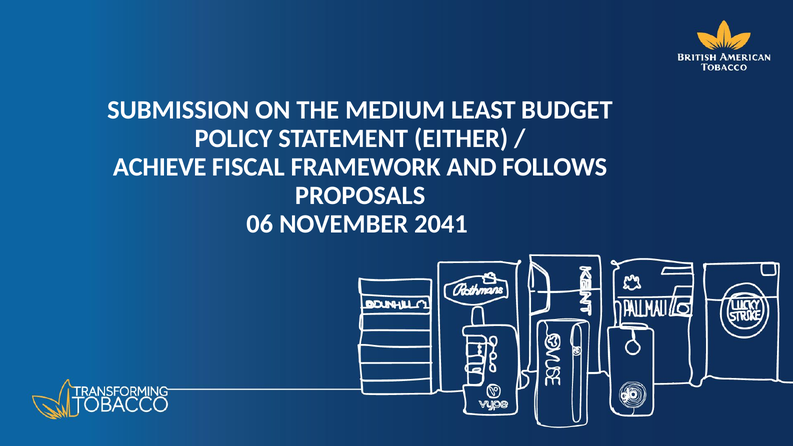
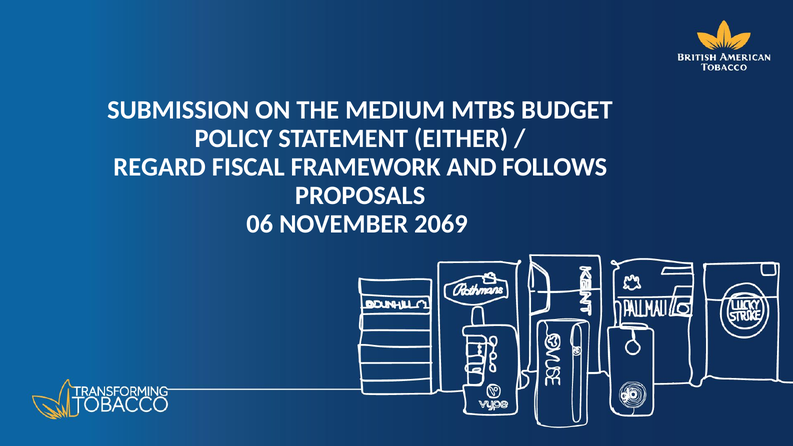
LEAST: LEAST -> MTBS
ACHIEVE: ACHIEVE -> REGARD
2041: 2041 -> 2069
